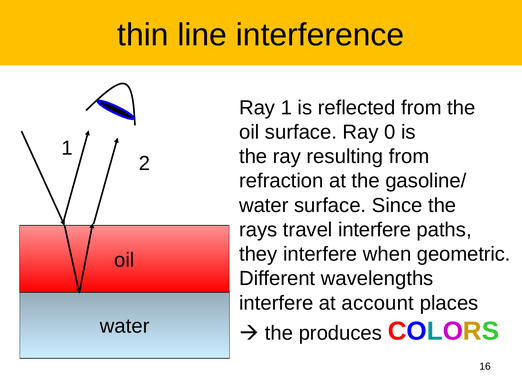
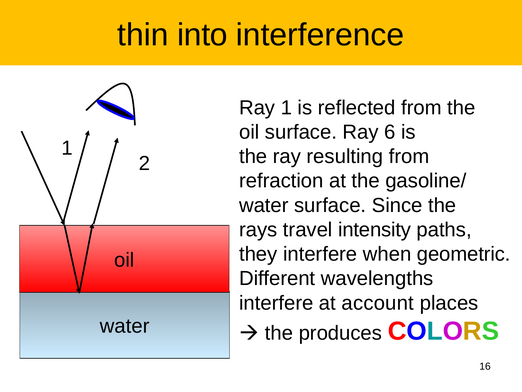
line: line -> into
0: 0 -> 6
travel interfere: interfere -> intensity
